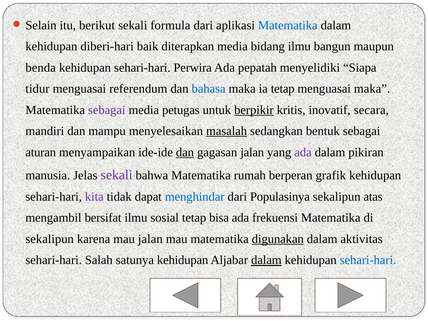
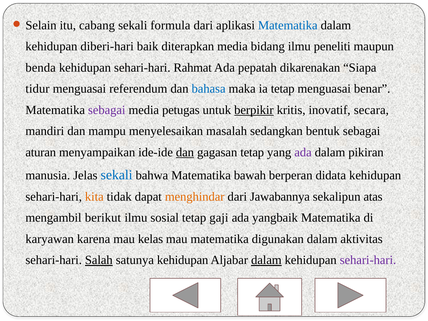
berikut: berikut -> cabang
bangun: bangun -> peneliti
Perwira: Perwira -> Rahmat
menyelidiki: menyelidiki -> dikarenakan
menguasai maka: maka -> benar
masalah underline: present -> none
gagasan jalan: jalan -> tetap
sekali at (117, 175) colour: purple -> blue
rumah: rumah -> bawah
grafik: grafik -> didata
kita colour: purple -> orange
menghindar colour: blue -> orange
Populasinya: Populasinya -> Jawabannya
bersifat: bersifat -> berikut
bisa: bisa -> gaji
frekuensi: frekuensi -> yangbaik
sekalipun at (50, 239): sekalipun -> karyawan
mau jalan: jalan -> kelas
digunakan underline: present -> none
Salah underline: none -> present
sehari-hari at (368, 260) colour: blue -> purple
